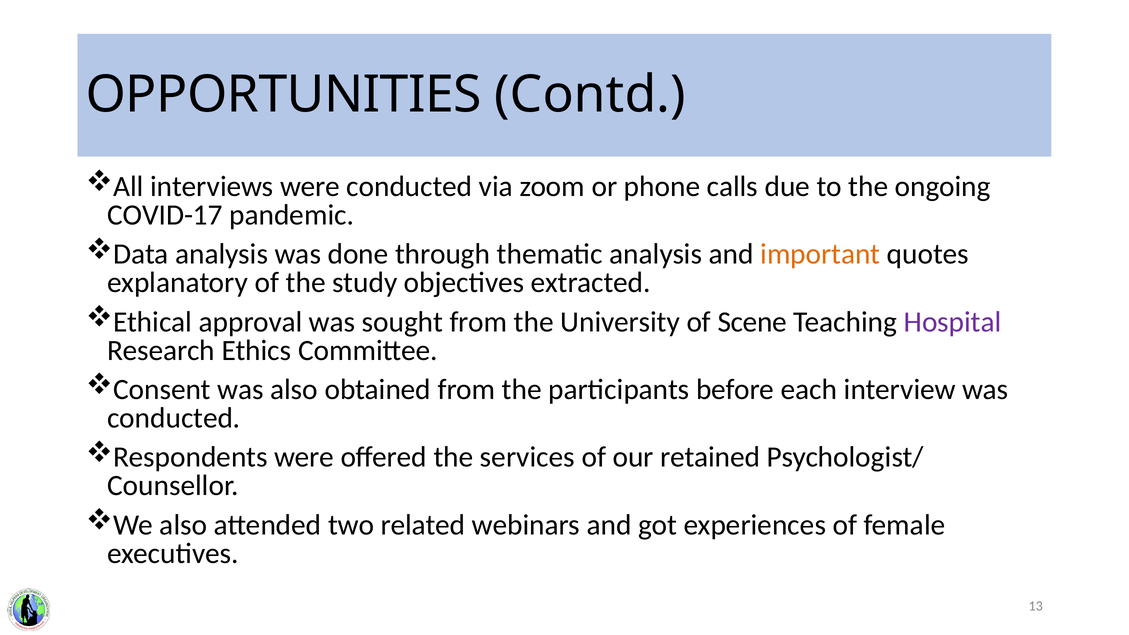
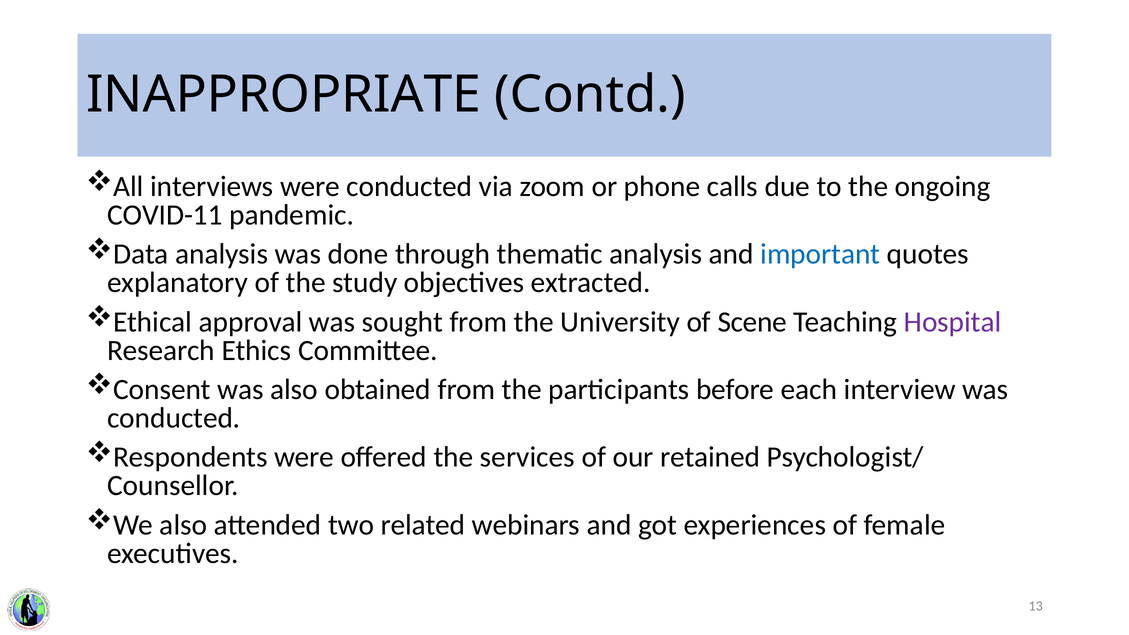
OPPORTUNITIES: OPPORTUNITIES -> INAPPROPRIATE
COVID-17: COVID-17 -> COVID-11
important colour: orange -> blue
